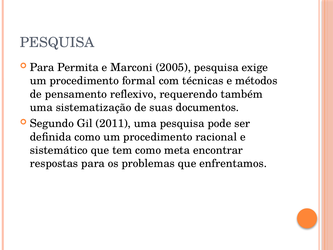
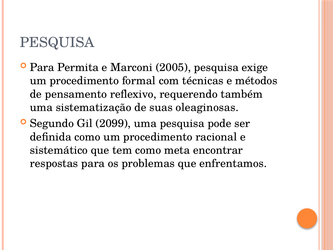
documentos: documentos -> oleaginosas
2011: 2011 -> 2099
